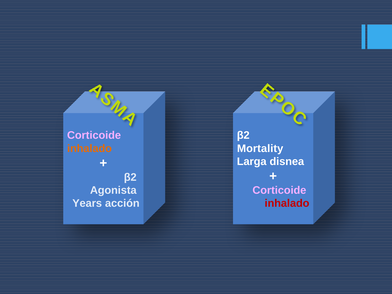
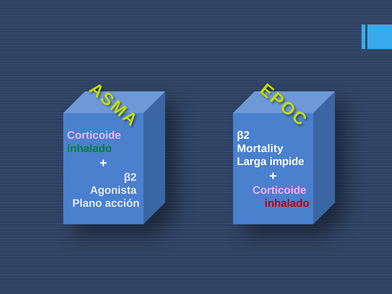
inhalado at (89, 148) colour: orange -> green
disnea: disnea -> impide
Years: Years -> Plano
